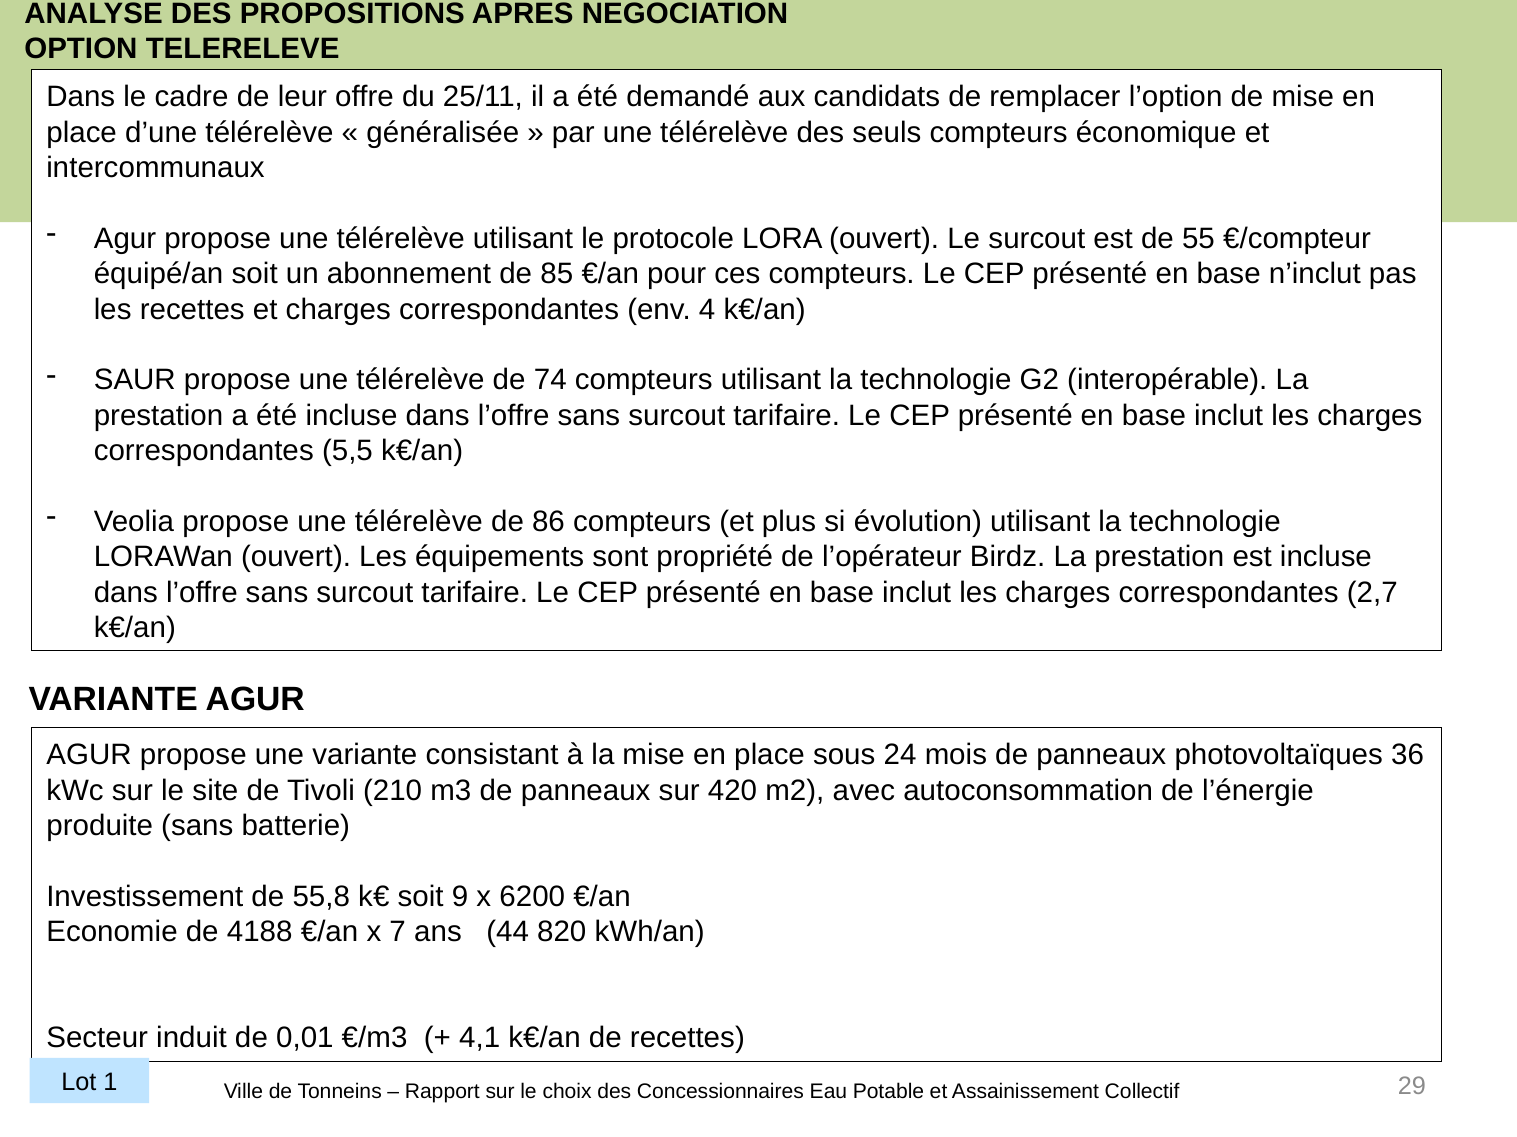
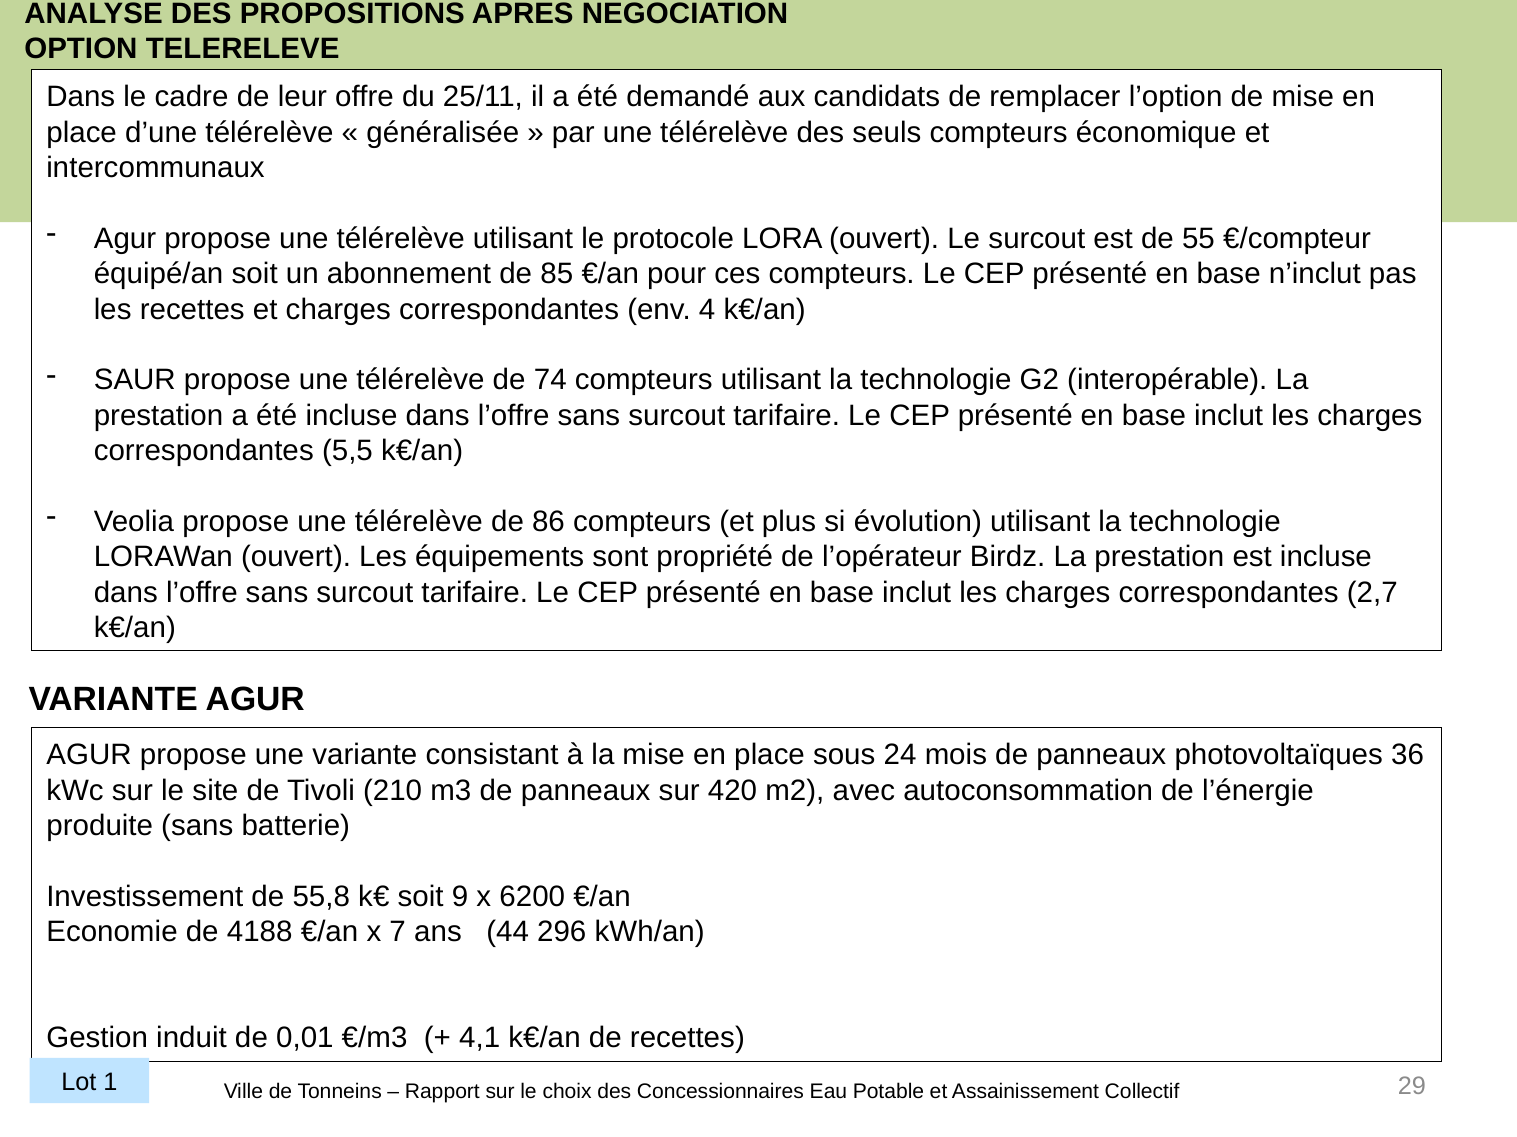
820: 820 -> 296
Secteur: Secteur -> Gestion
